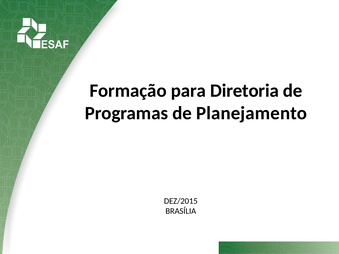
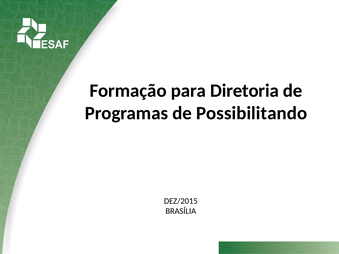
Planejamento: Planejamento -> Possibilitando
